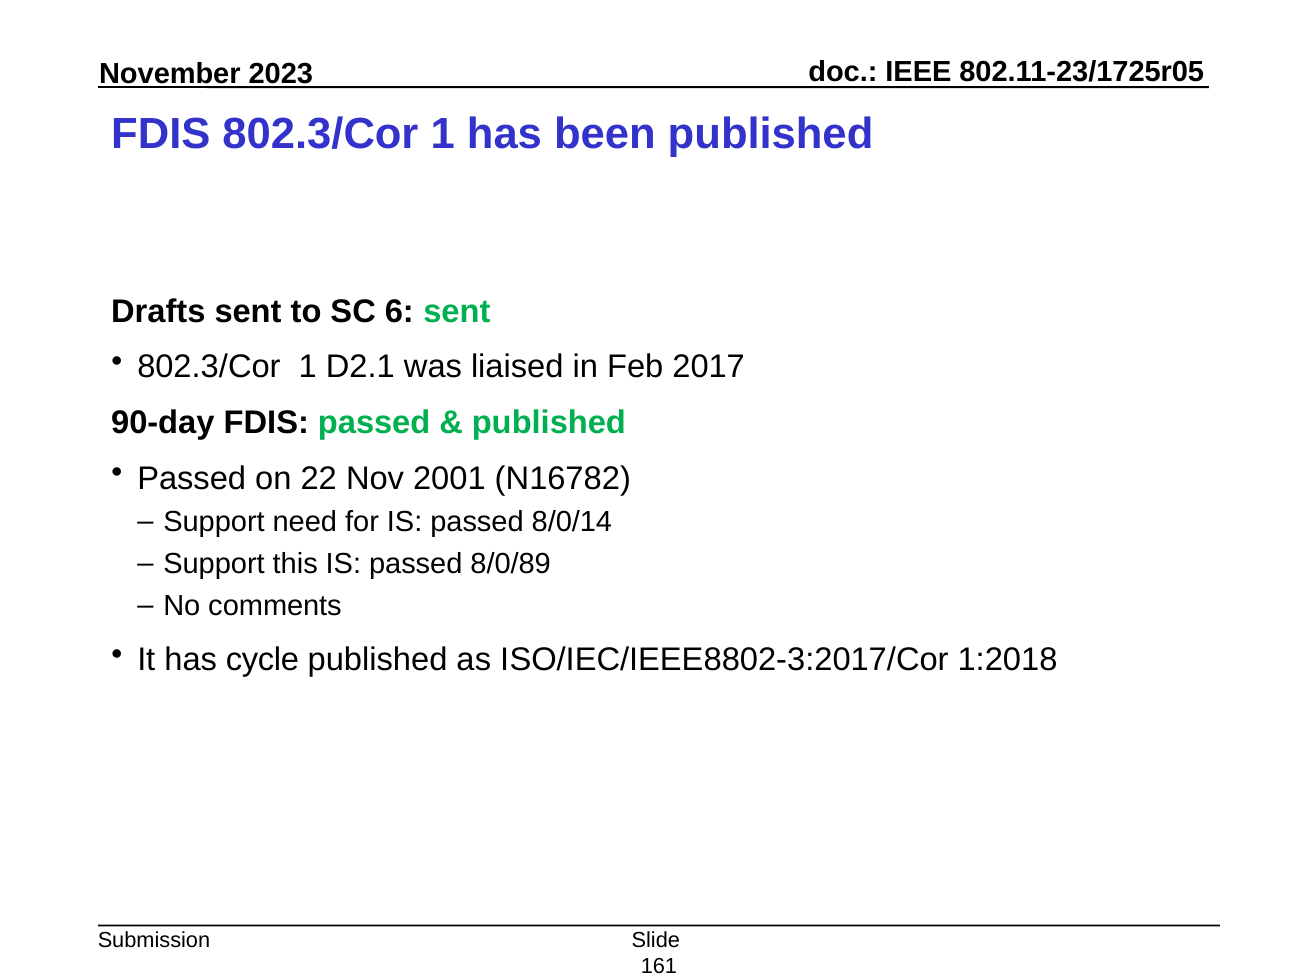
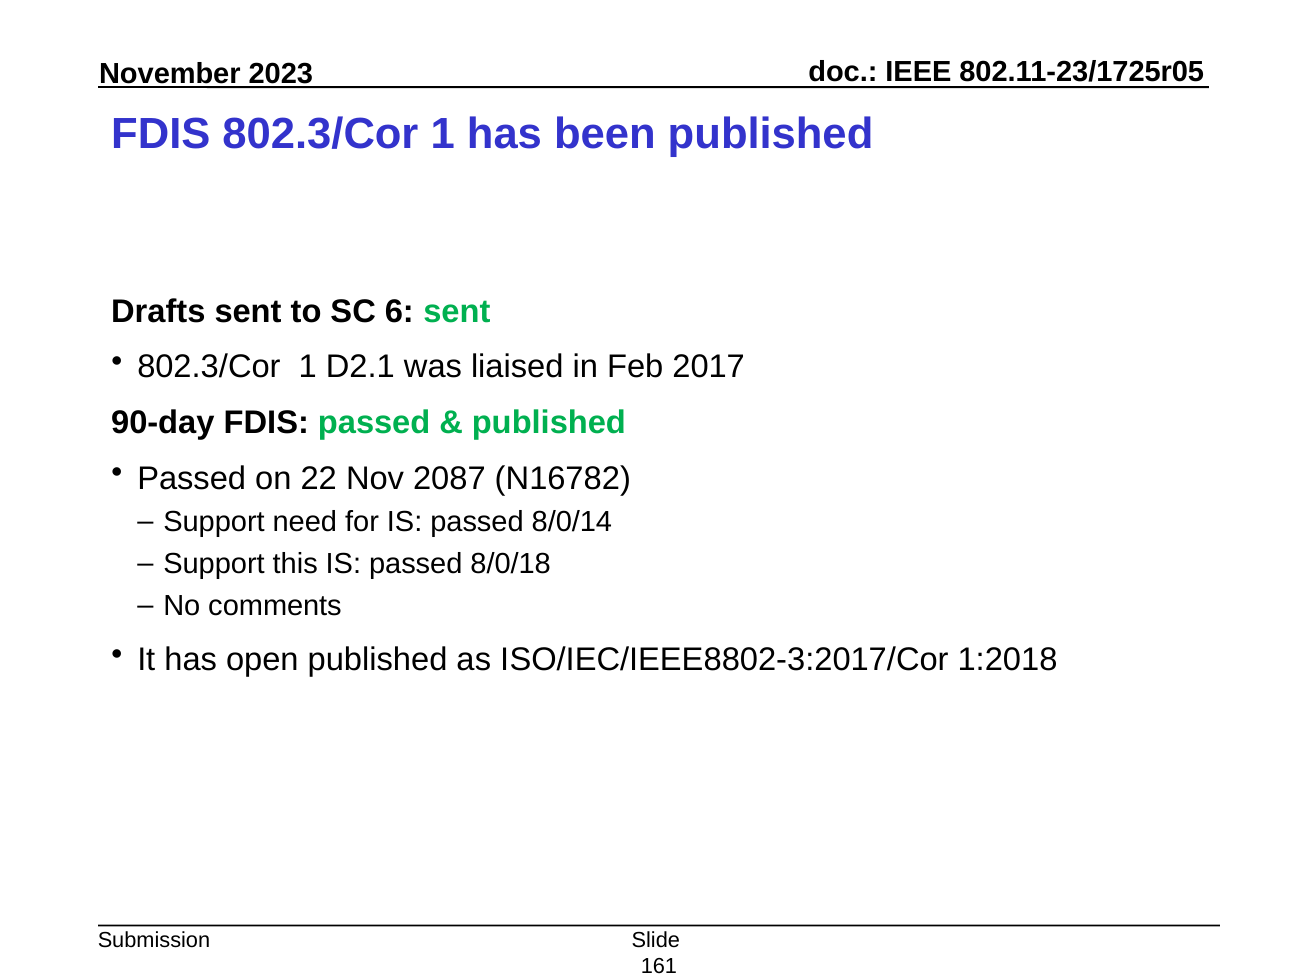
2001: 2001 -> 2087
8/0/89: 8/0/89 -> 8/0/18
cycle: cycle -> open
